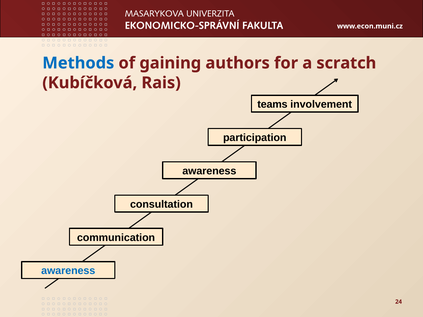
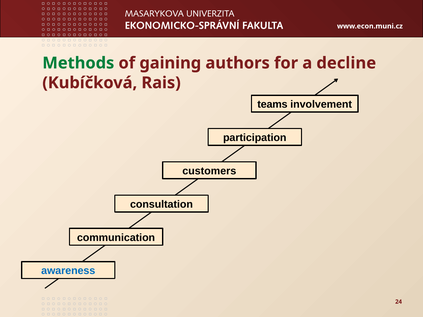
Methods colour: blue -> green
scratch: scratch -> decline
awareness at (209, 171): awareness -> customers
